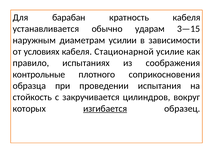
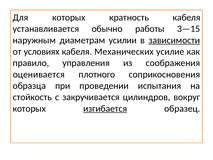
Для барабан: барабан -> которых
ударам: ударам -> работы
зависимости underline: none -> present
Стационарной: Стационарной -> Механических
испытаниях: испытаниях -> управления
контрольные: контрольные -> оценивается
